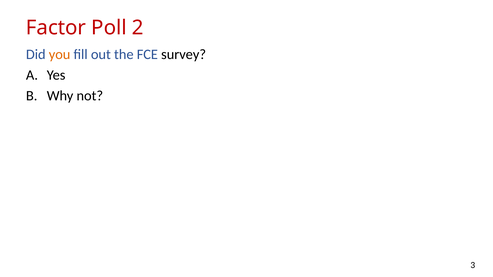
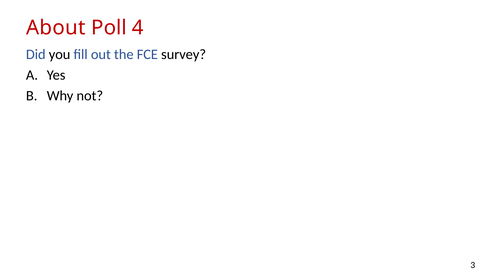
Factor: Factor -> About
2: 2 -> 4
you colour: orange -> black
